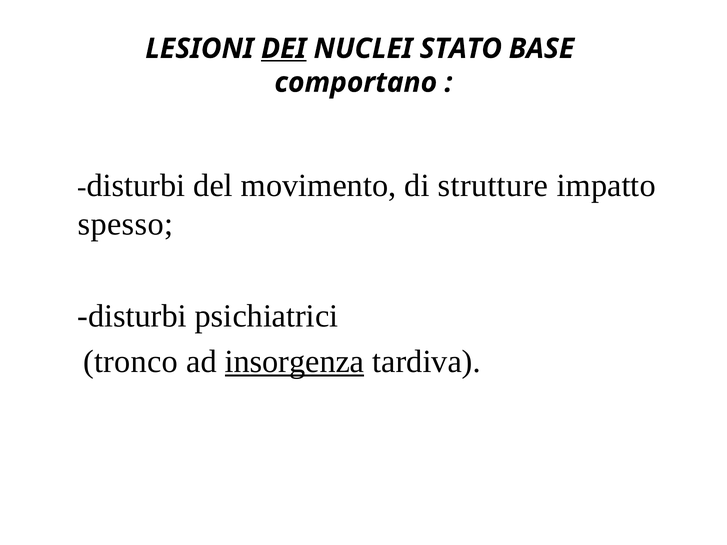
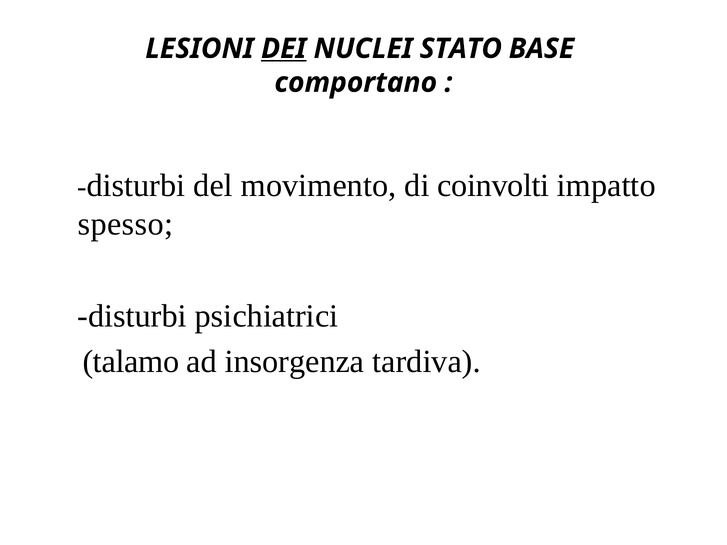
strutture: strutture -> coinvolti
tronco: tronco -> talamo
insorgenza underline: present -> none
